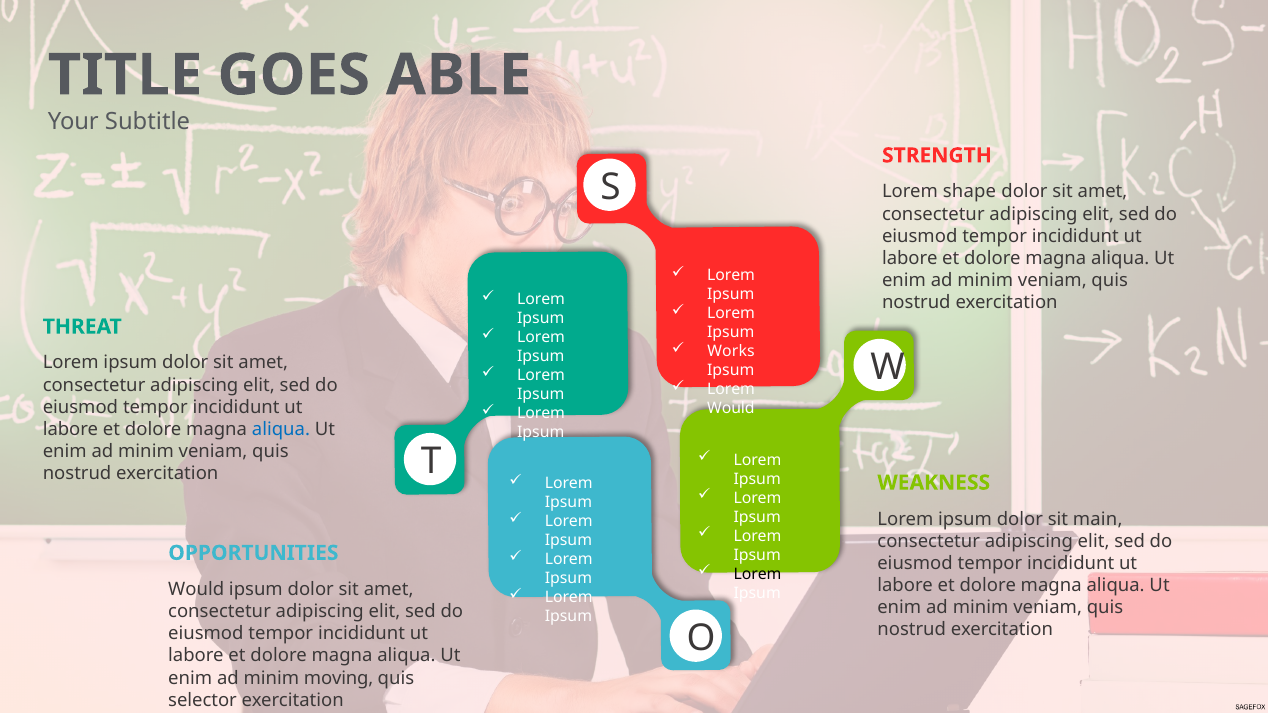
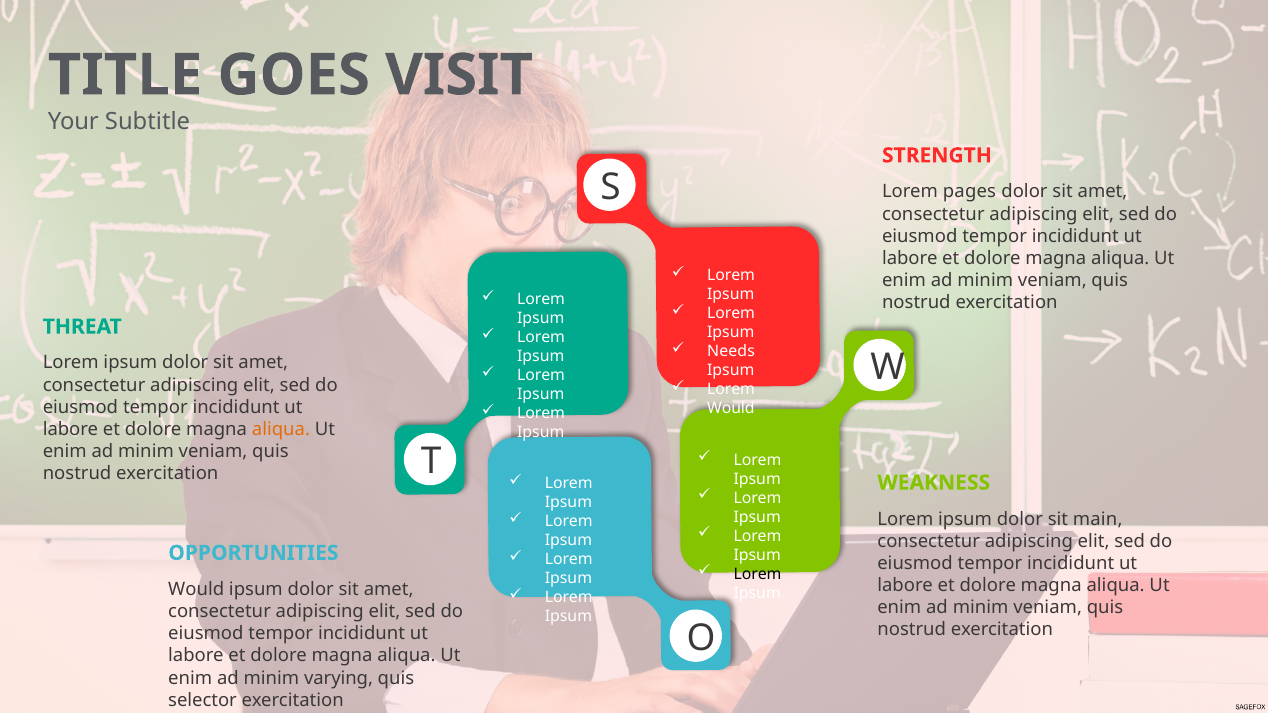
ABLE: ABLE -> VISIT
shape: shape -> pages
Works: Works -> Needs
aliqua at (281, 430) colour: blue -> orange
moving: moving -> varying
